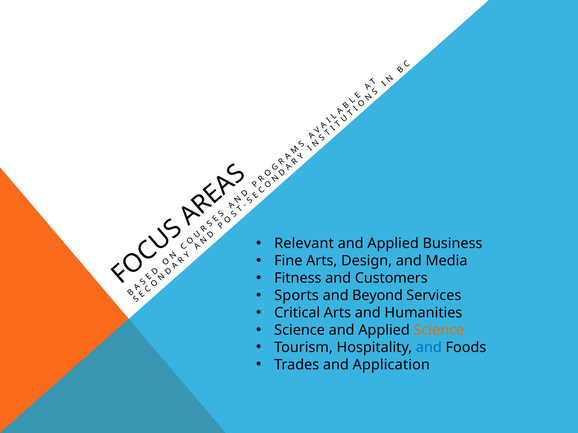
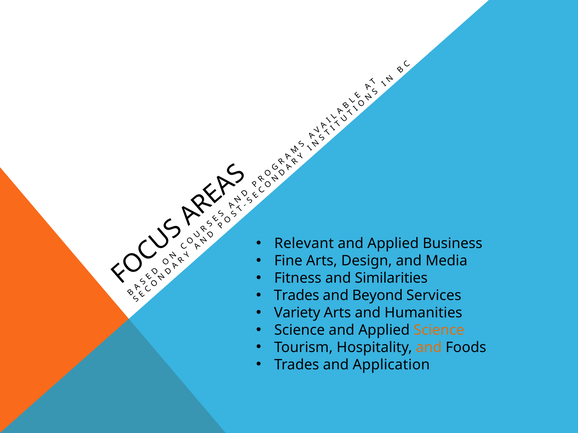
Customers: Customers -> Similarities
Sports at (297, 296): Sports -> Trades
Critical: Critical -> Variety
and at (429, 348) colour: blue -> orange
